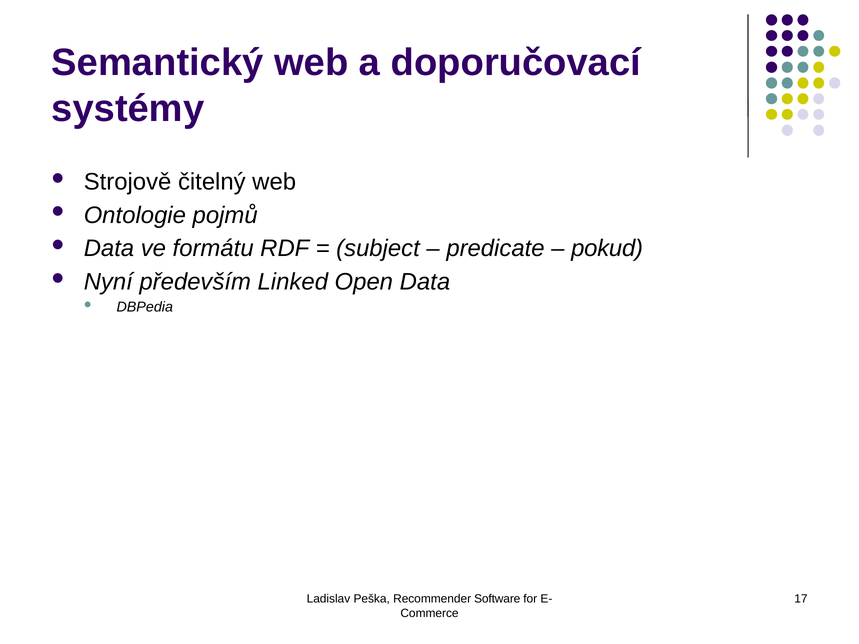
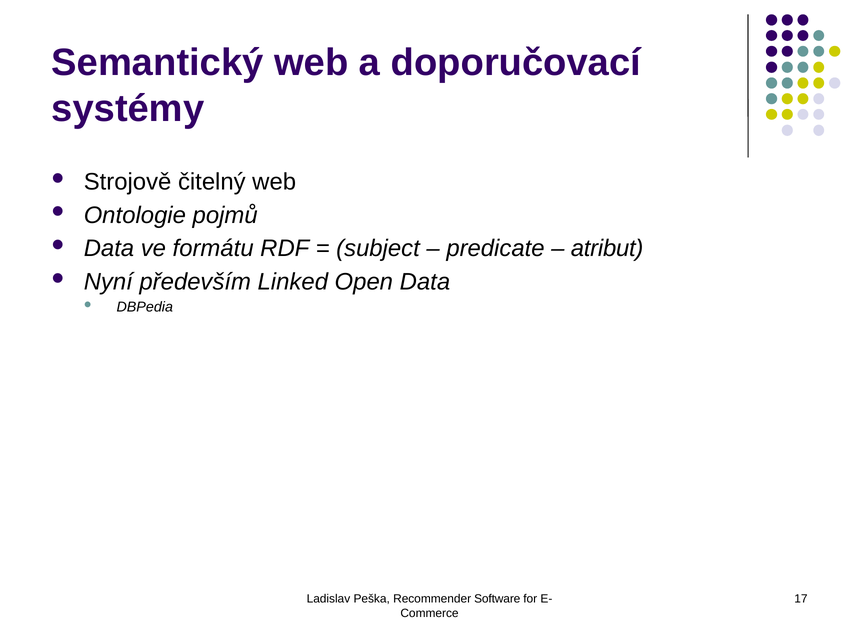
pokud: pokud -> atribut
